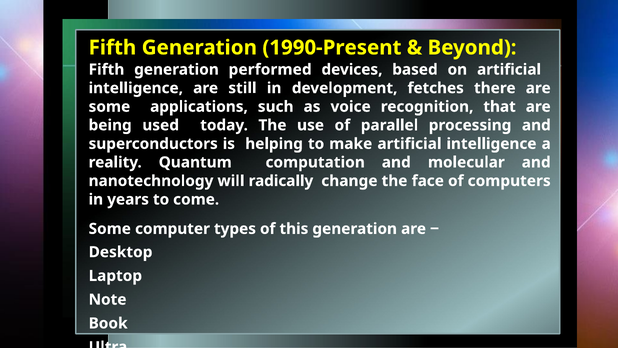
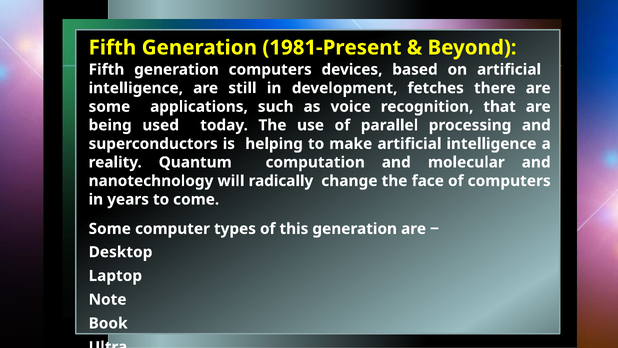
1990-Present: 1990-Present -> 1981-Present
generation performed: performed -> computers
